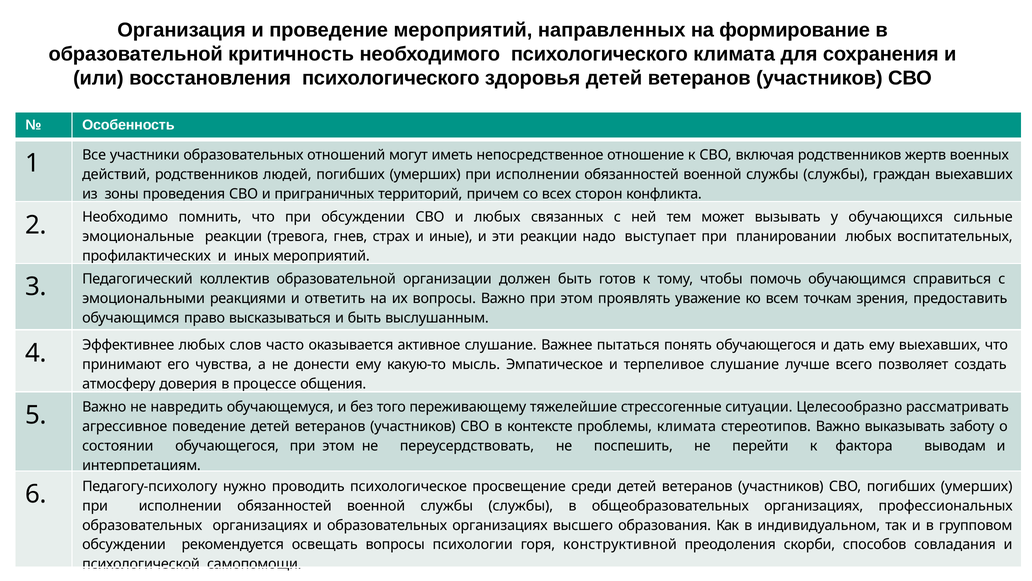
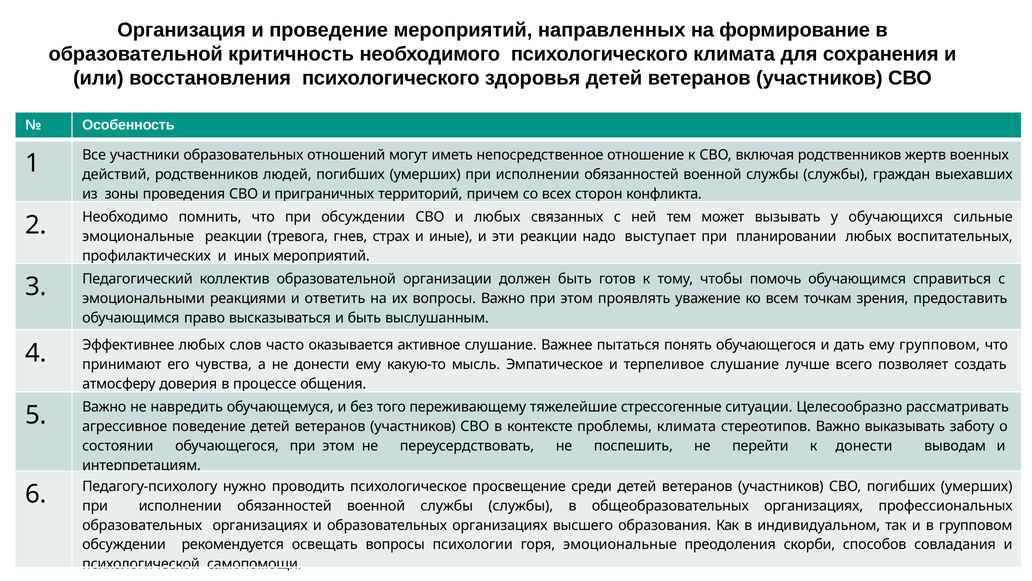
ему выехавших: выехавших -> групповом
к фактора: фактора -> донести
горя конструктивной: конструктивной -> эмоциональные
